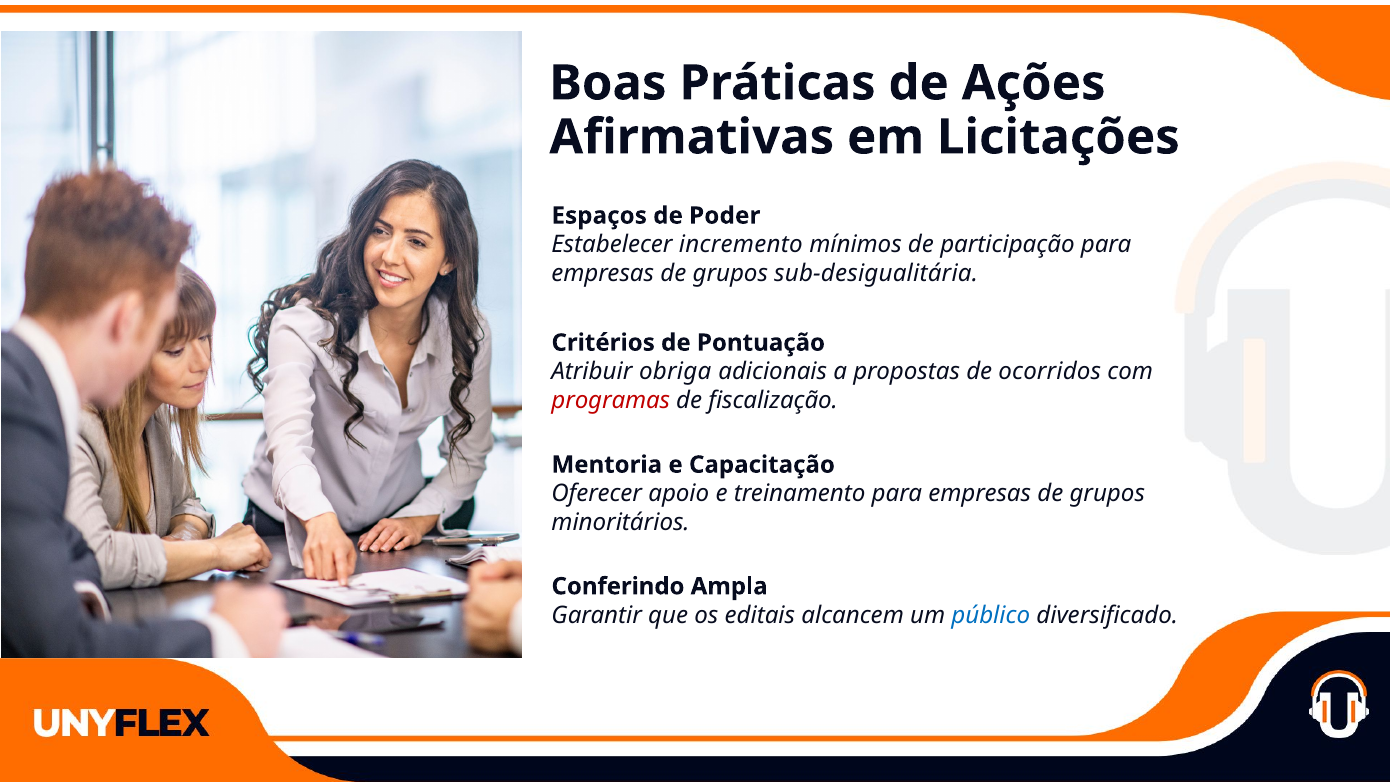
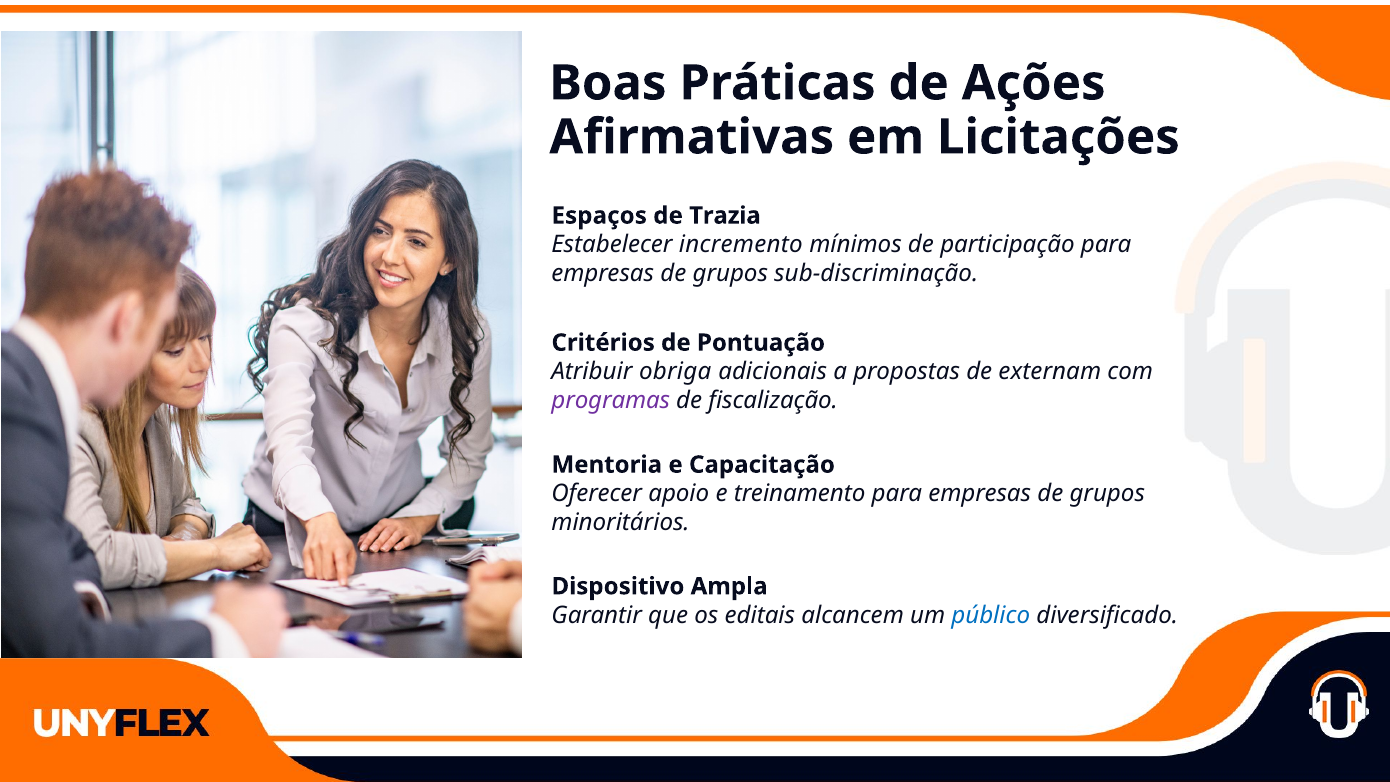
Poder: Poder -> Trazia
sub-desigualitária: sub-desigualitária -> sub-discriminação
ocorridos: ocorridos -> externam
programas colour: red -> purple
Conferindo: Conferindo -> Dispositivo
